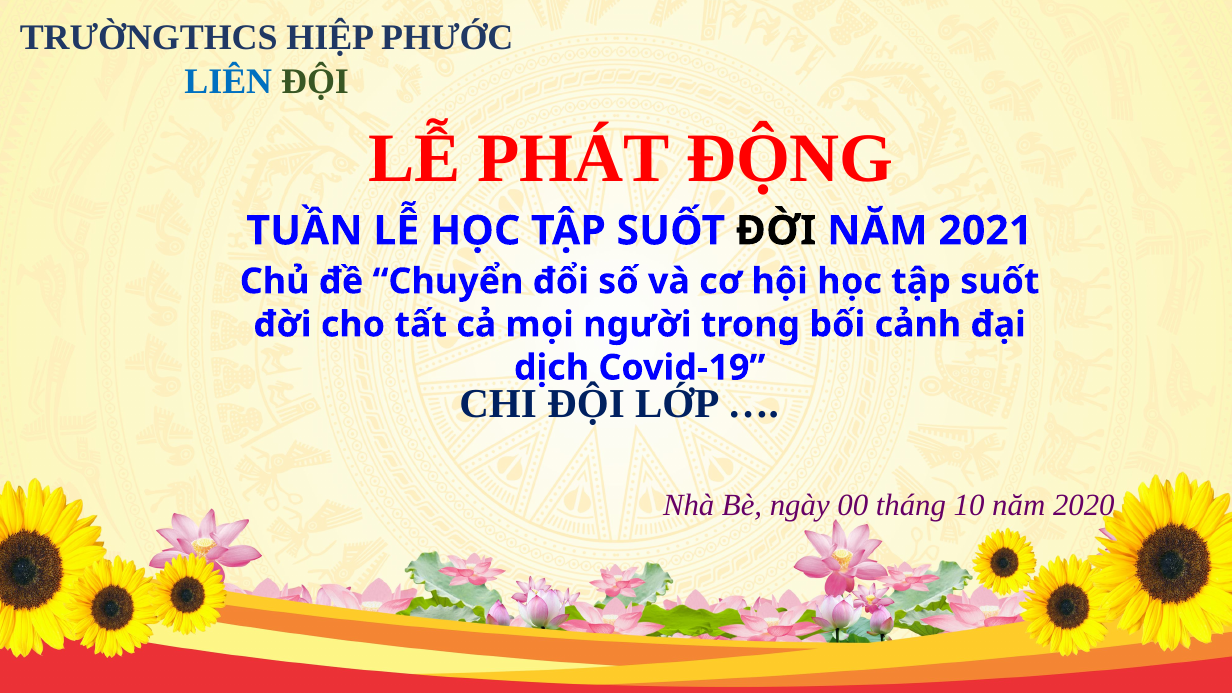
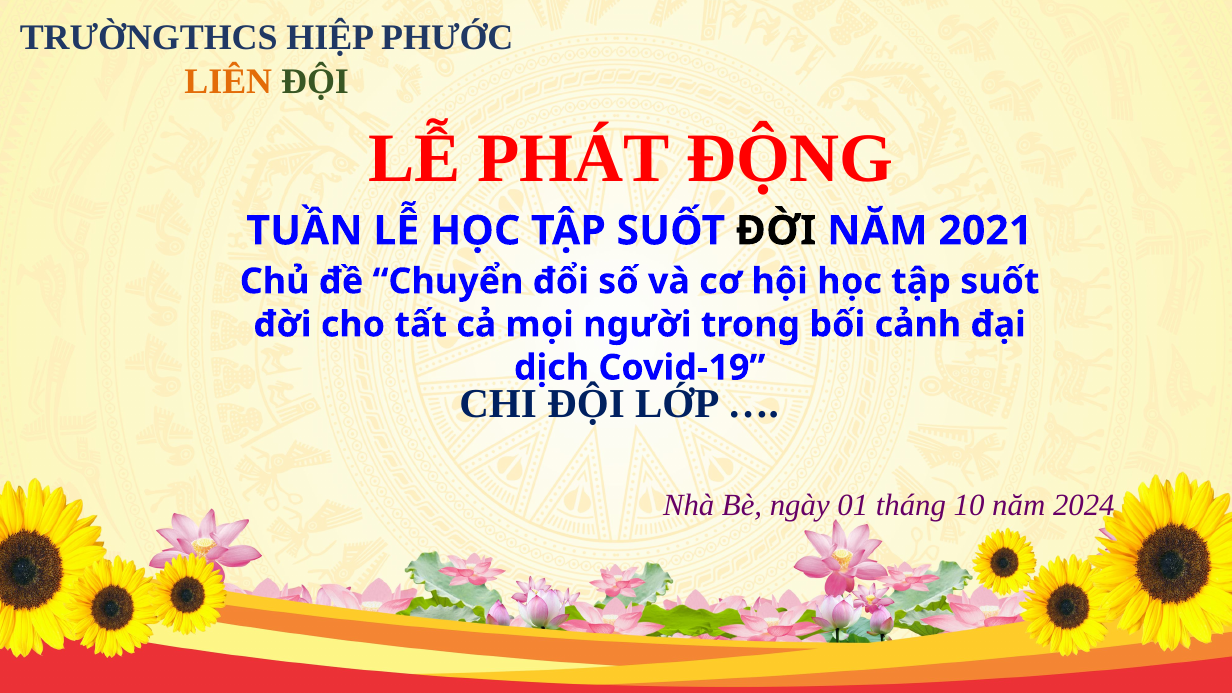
LIÊN colour: blue -> orange
00: 00 -> 01
2020: 2020 -> 2024
